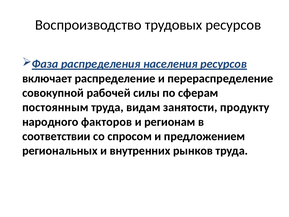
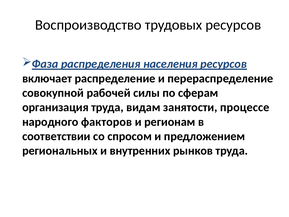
постоянным: постоянным -> организация
продукту: продукту -> процессе
